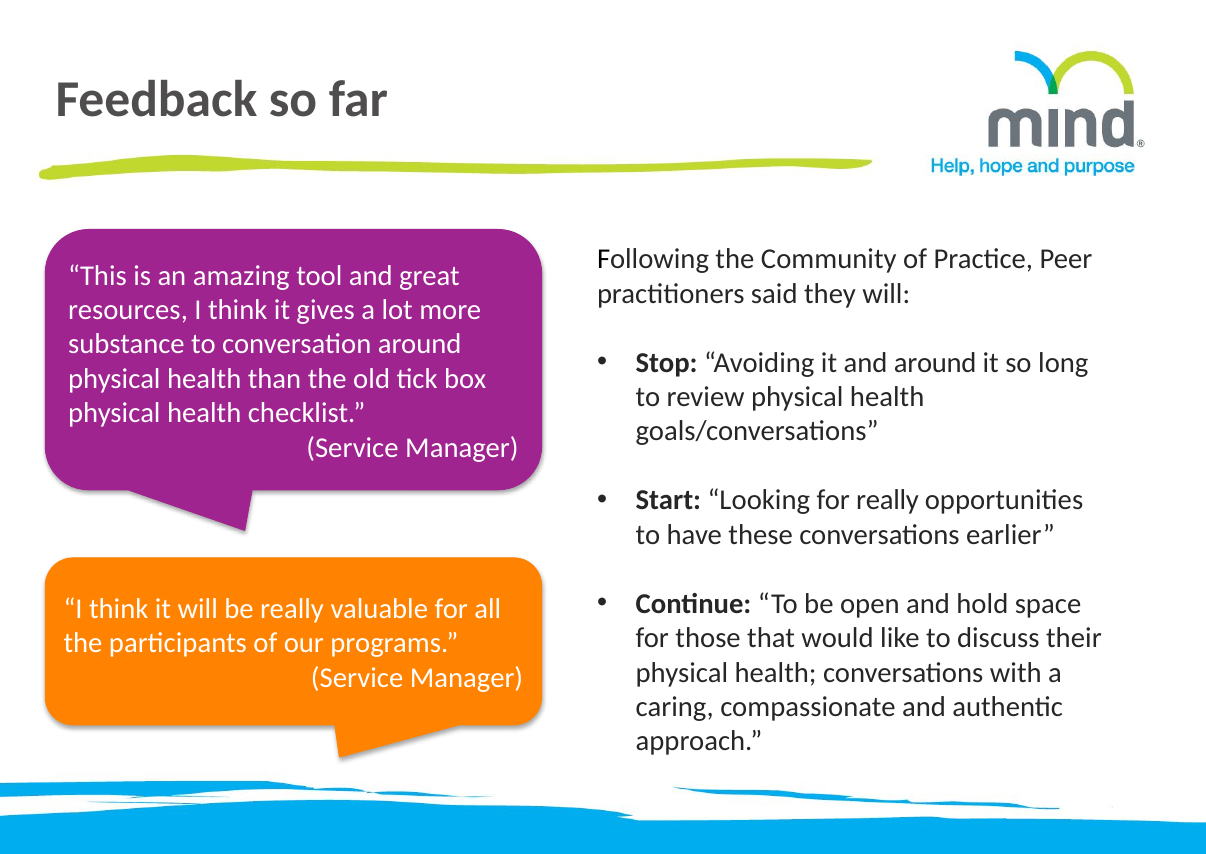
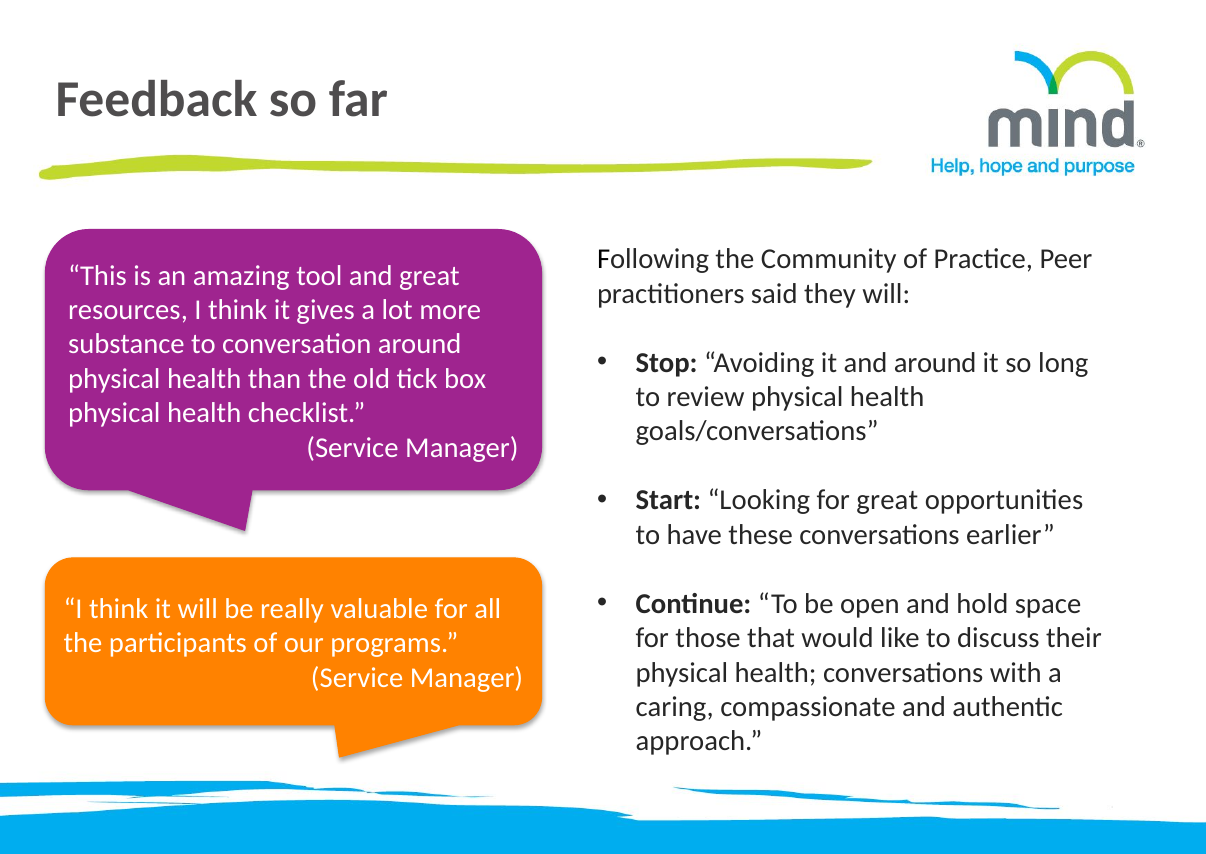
for really: really -> great
